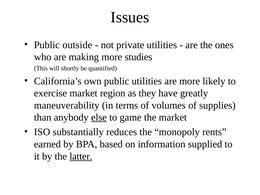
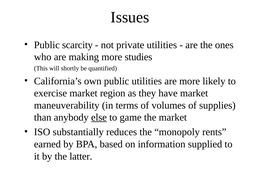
outside: outside -> scarcity
have greatly: greatly -> market
latter underline: present -> none
